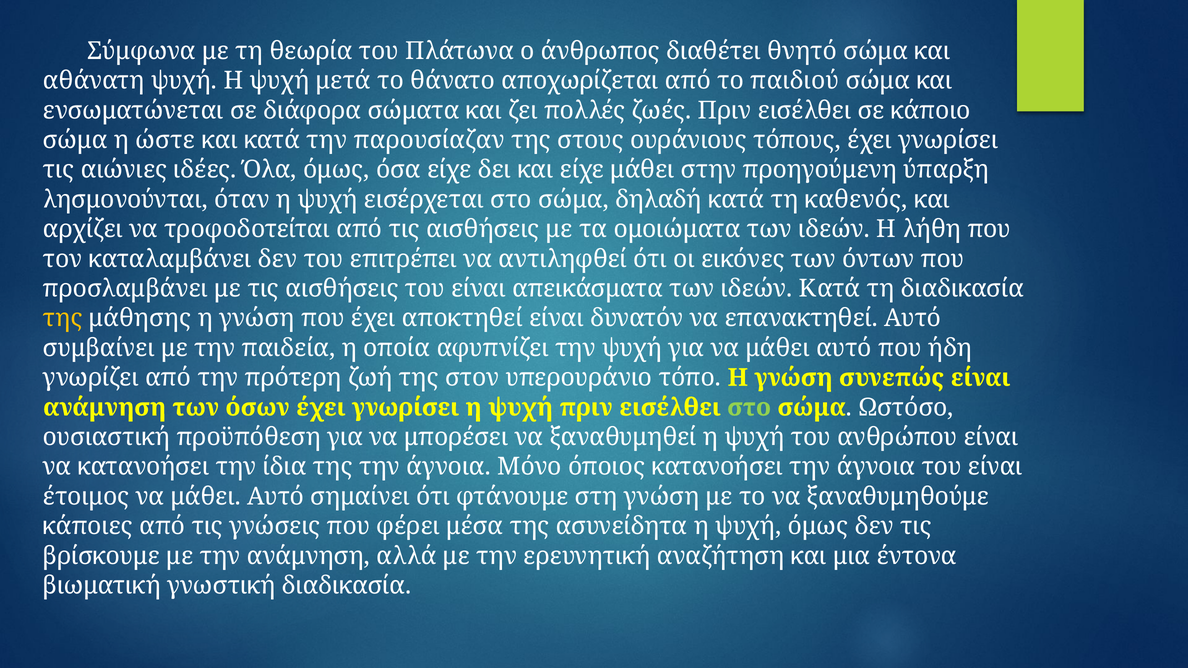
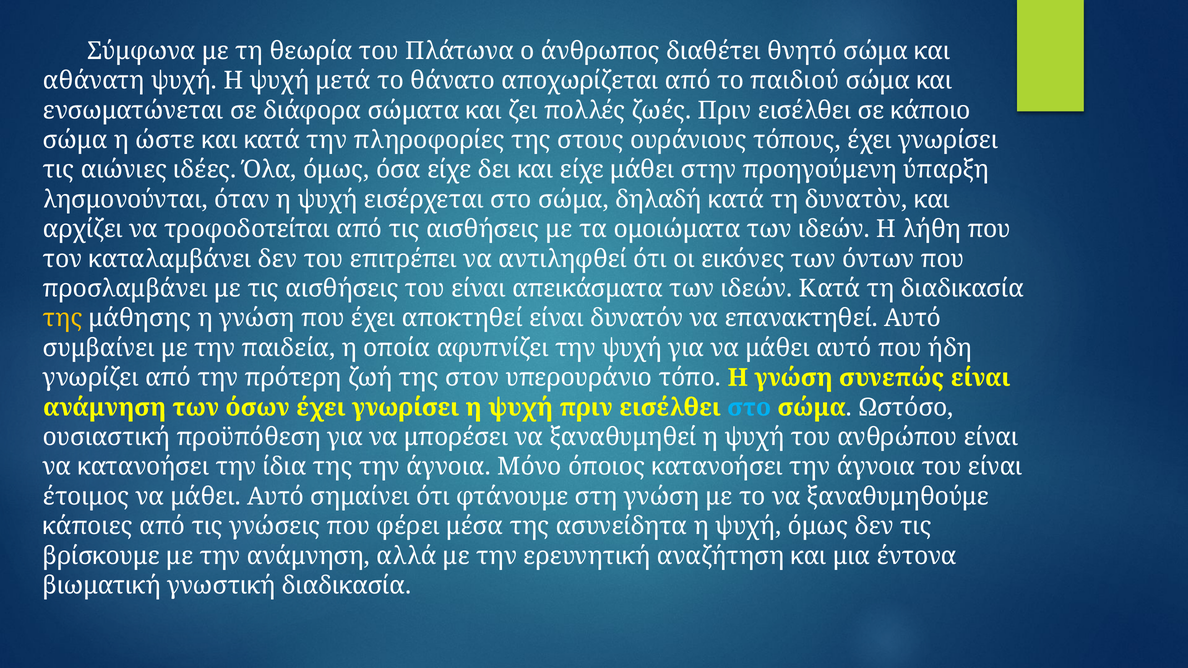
παρουσίαζαν: παρουσίαζαν -> πληροφορίες
καθενός: καθενός -> δυνατὸν
στο at (749, 408) colour: light green -> light blue
